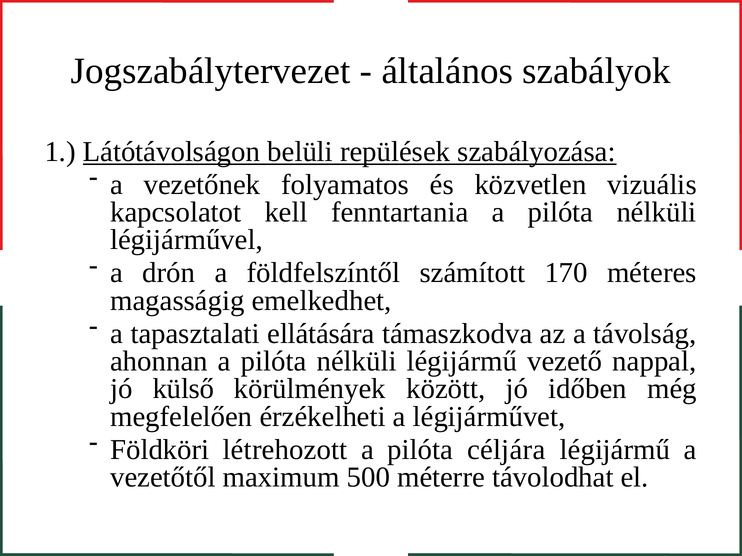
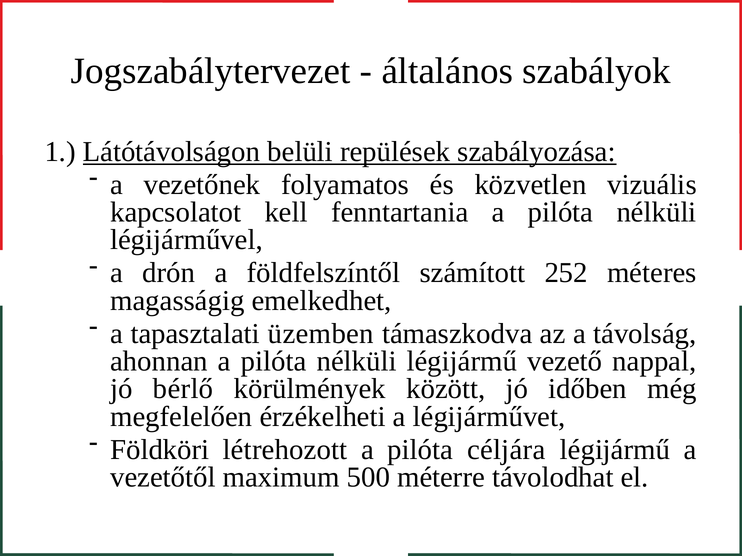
170: 170 -> 252
ellátására: ellátására -> üzemben
külső: külső -> bérlő
